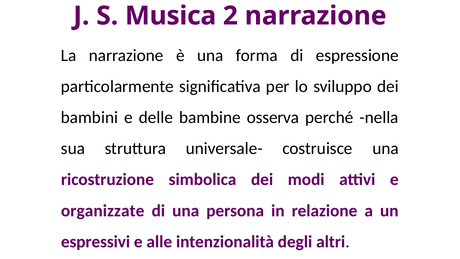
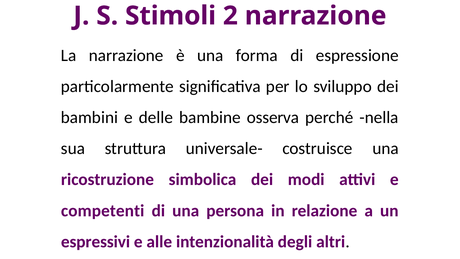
Musica: Musica -> Stimoli
organizzate: organizzate -> competenti
